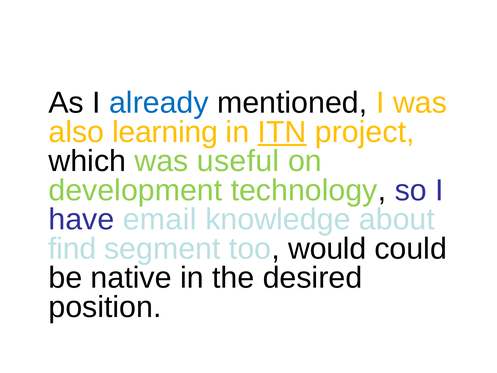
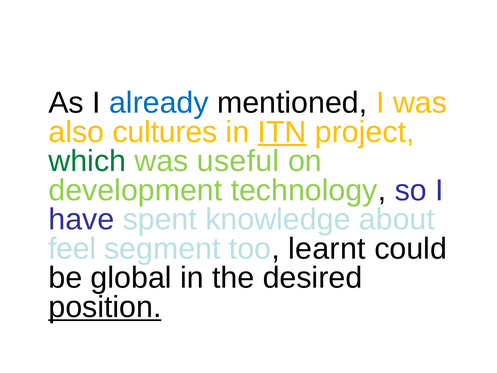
learning: learning -> cultures
which colour: black -> green
email: email -> spent
find: find -> feel
would: would -> learnt
native: native -> global
position underline: none -> present
